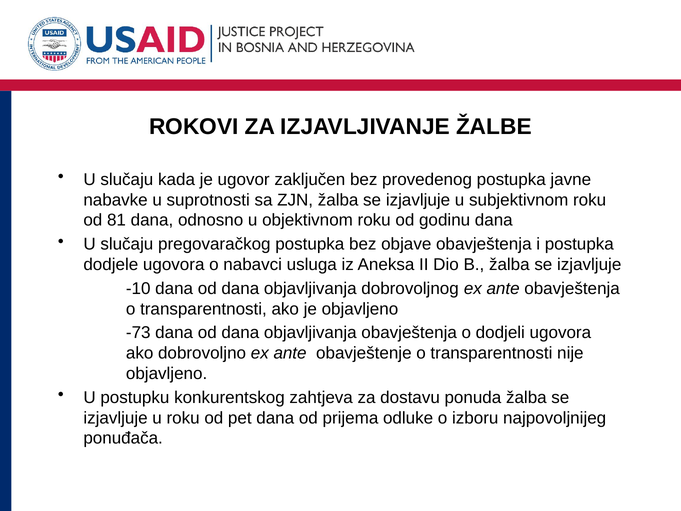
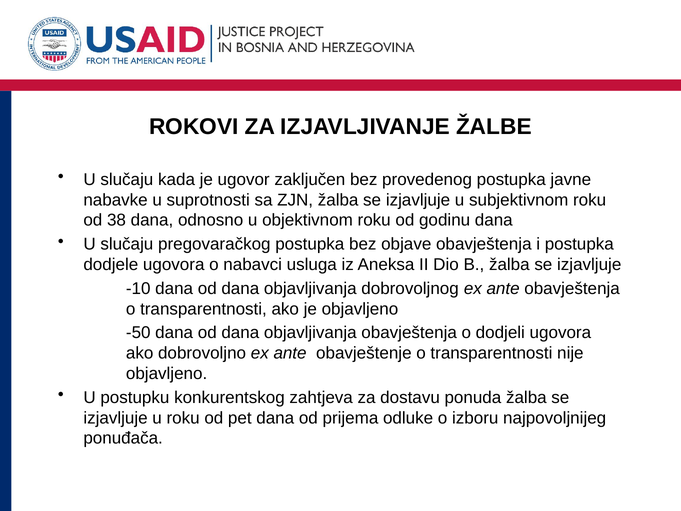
81: 81 -> 38
-73: -73 -> -50
